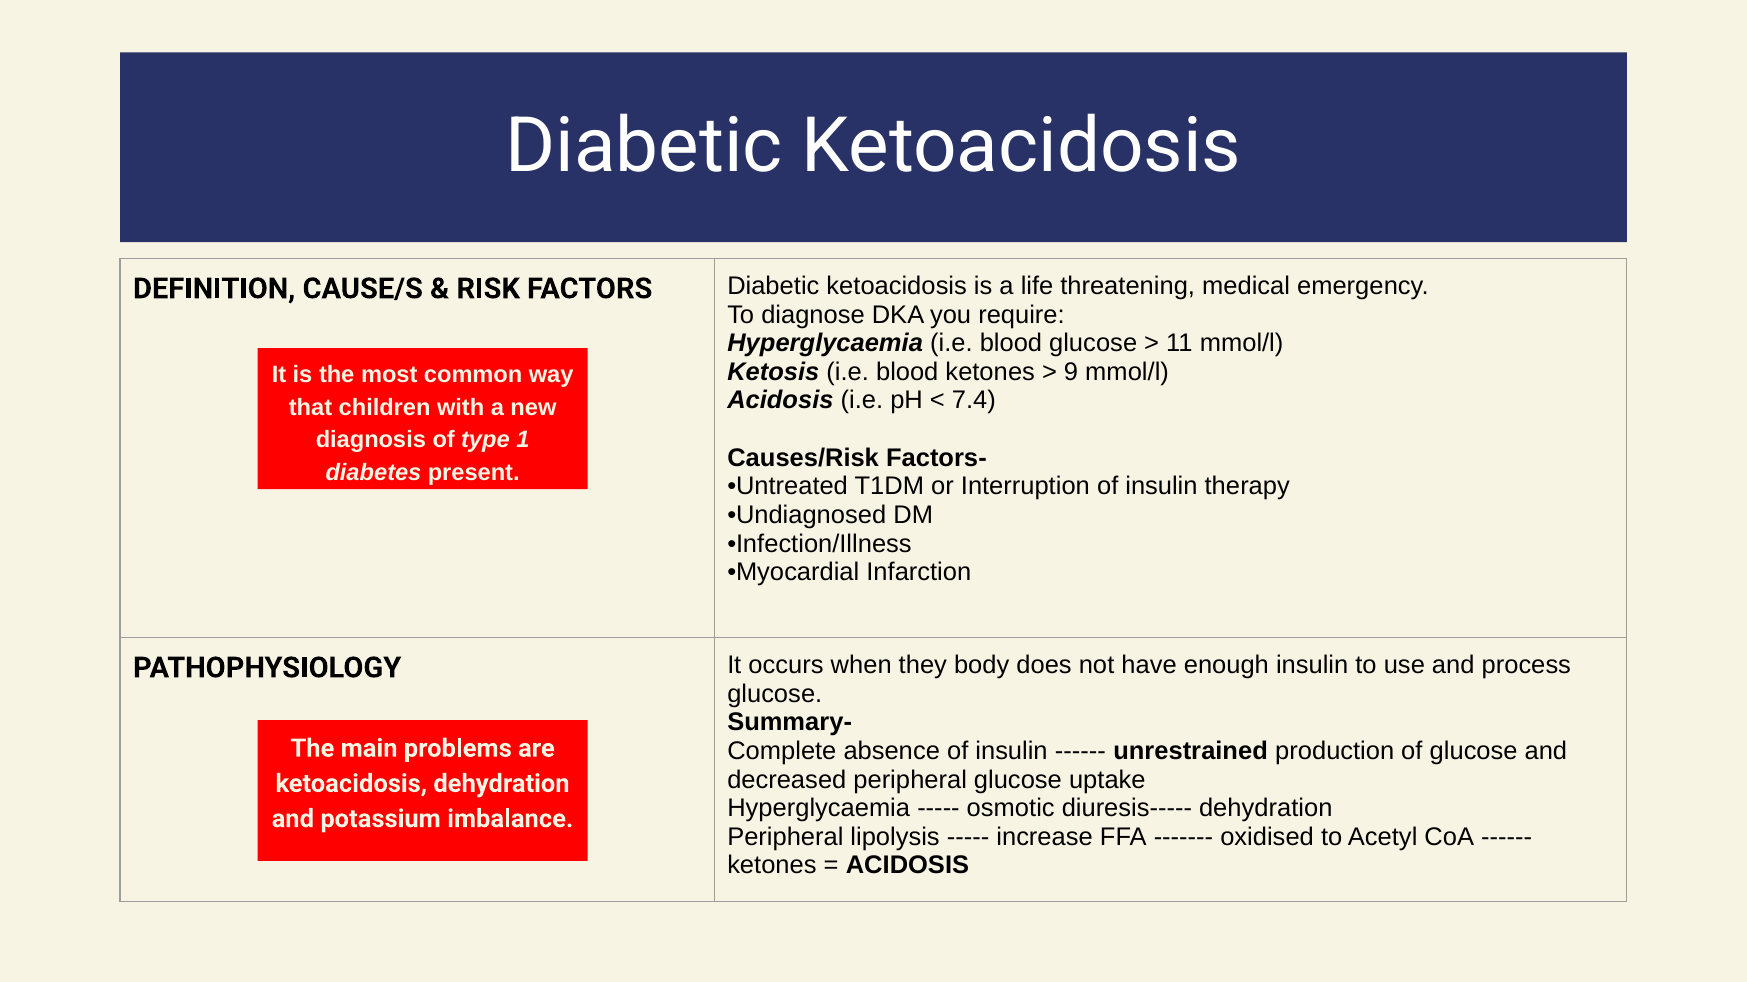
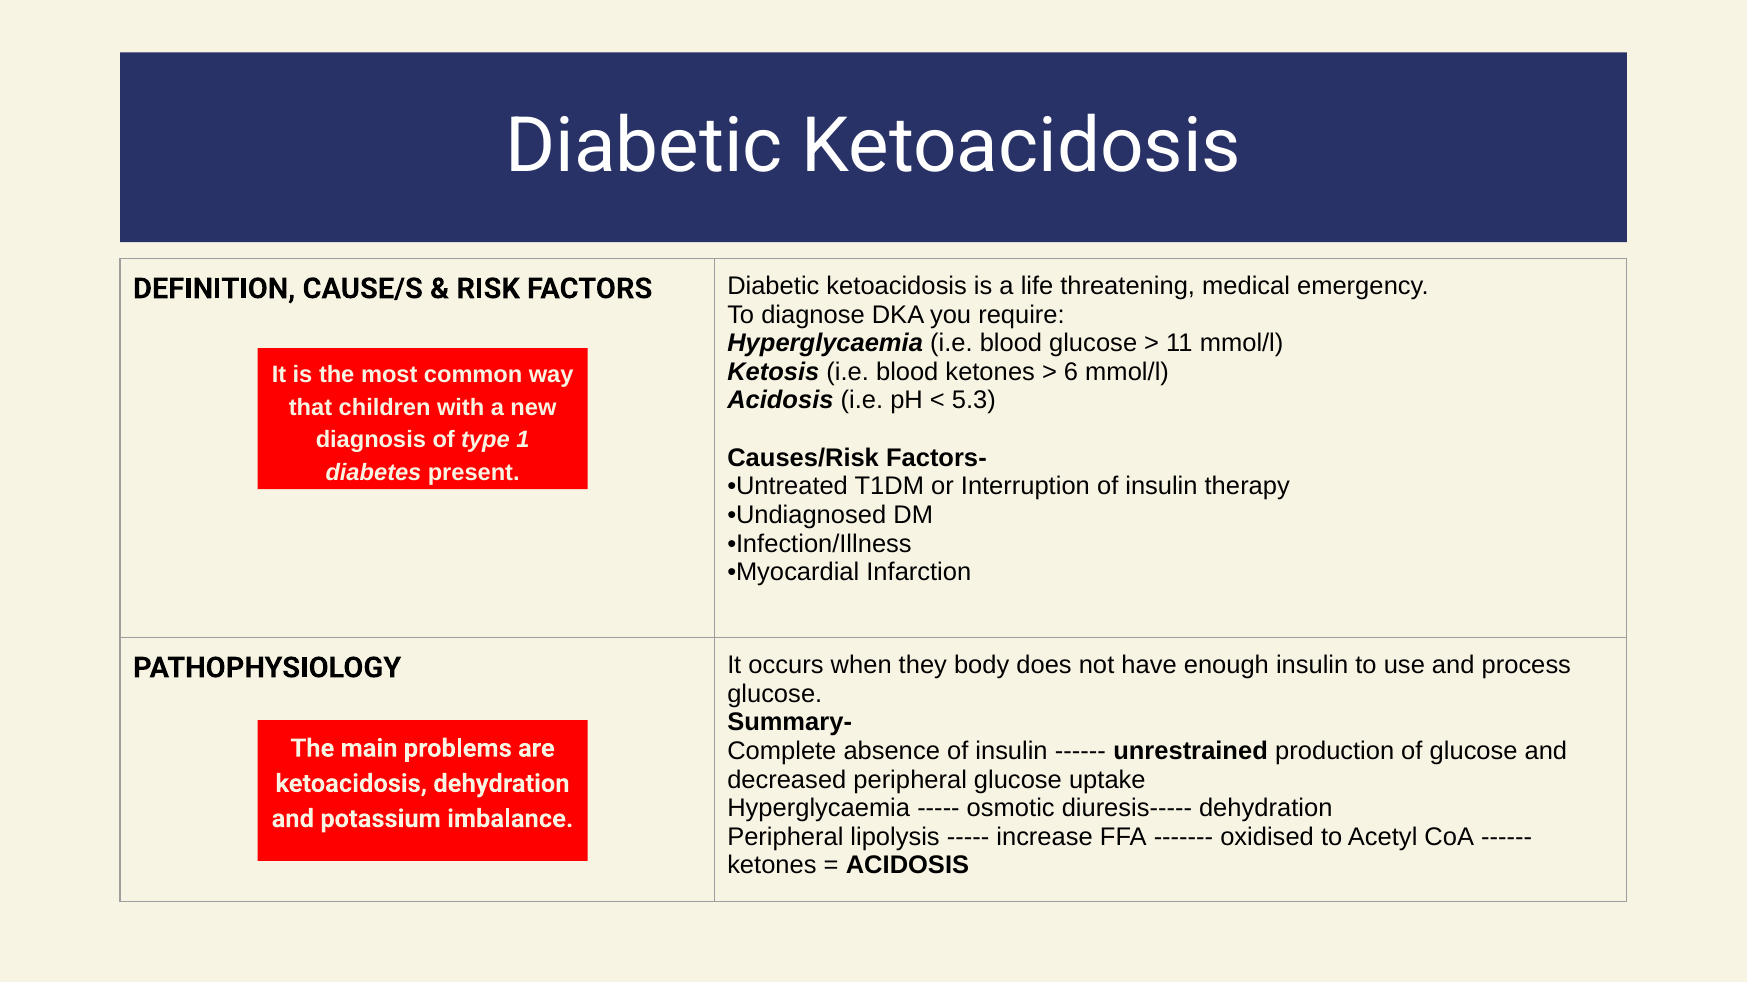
9: 9 -> 6
7.4: 7.4 -> 5.3
